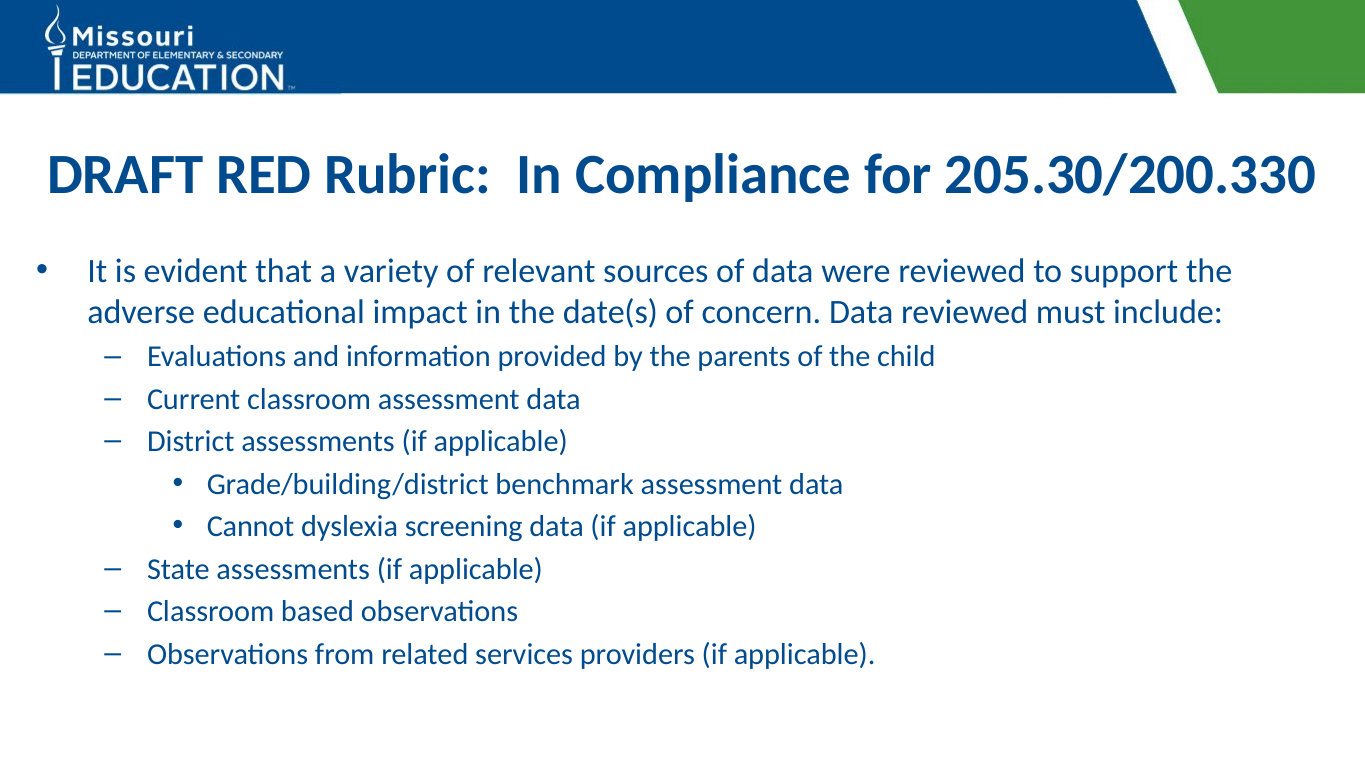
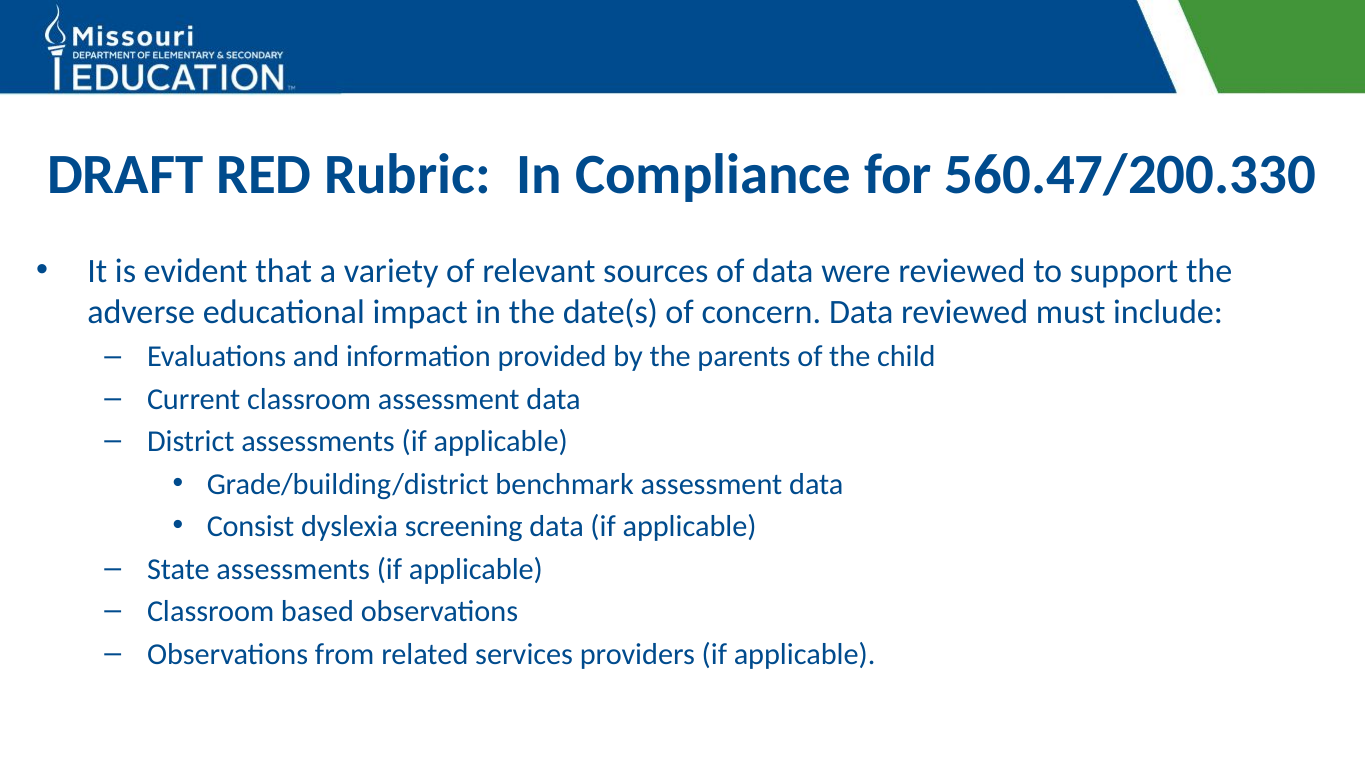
205.30/200.330: 205.30/200.330 -> 560.47/200.330
Cannot: Cannot -> Consist
